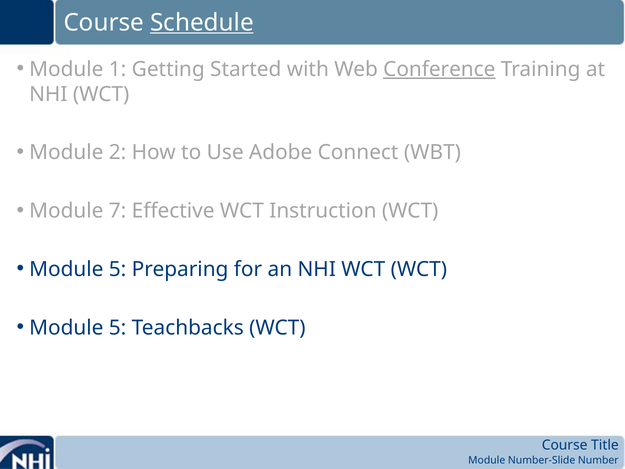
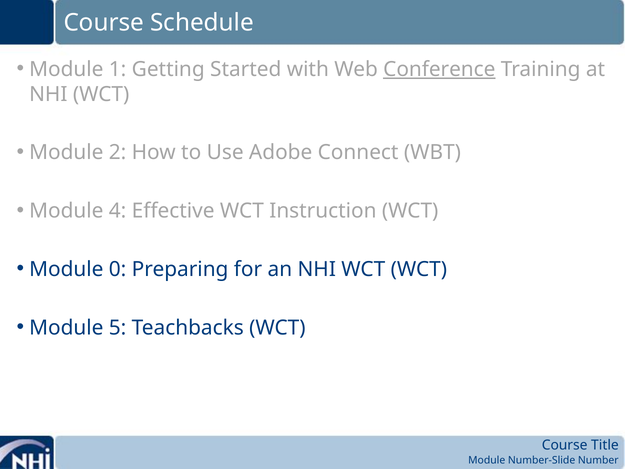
Schedule underline: present -> none
7: 7 -> 4
5 at (118, 269): 5 -> 0
